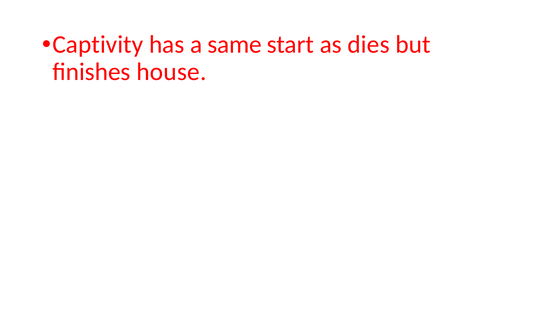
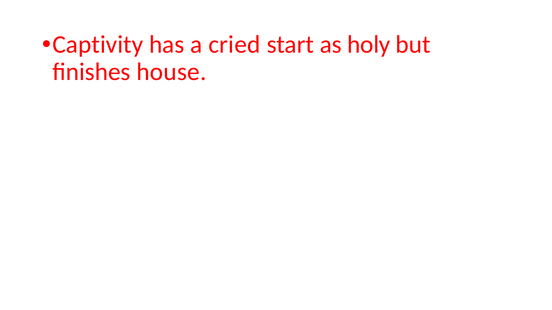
same: same -> cried
dies: dies -> holy
